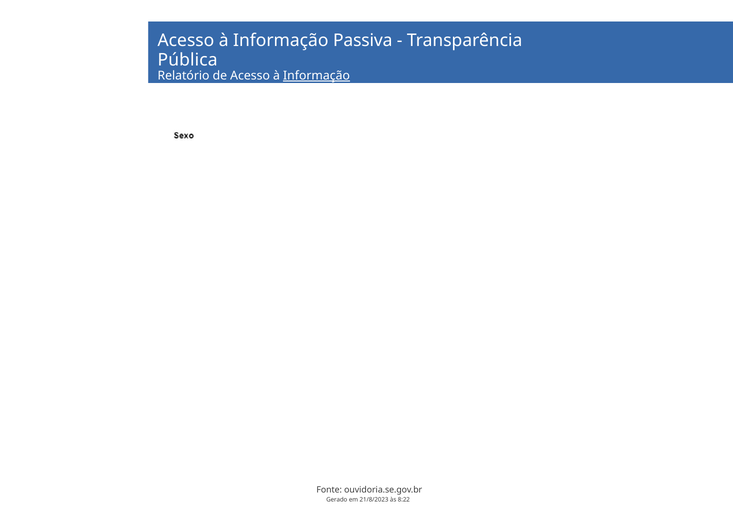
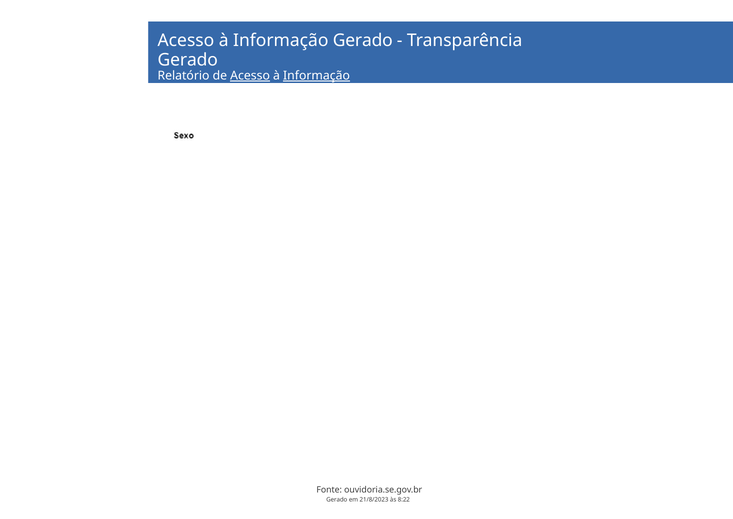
Informação Passiva: Passiva -> Gerado
Pública at (188, 60): Pública -> Gerado
Acesso at (250, 76) underline: none -> present
